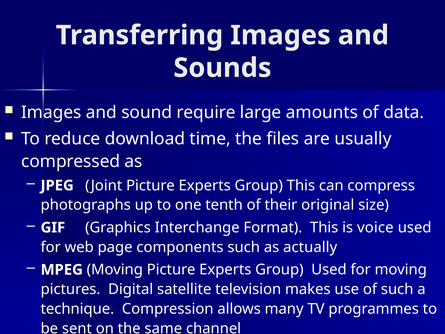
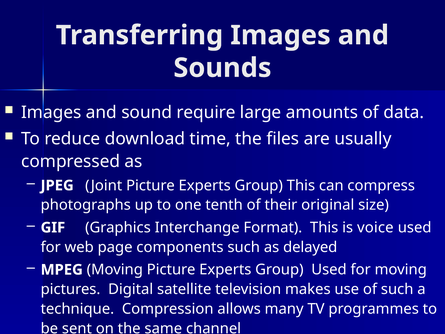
actually: actually -> delayed
